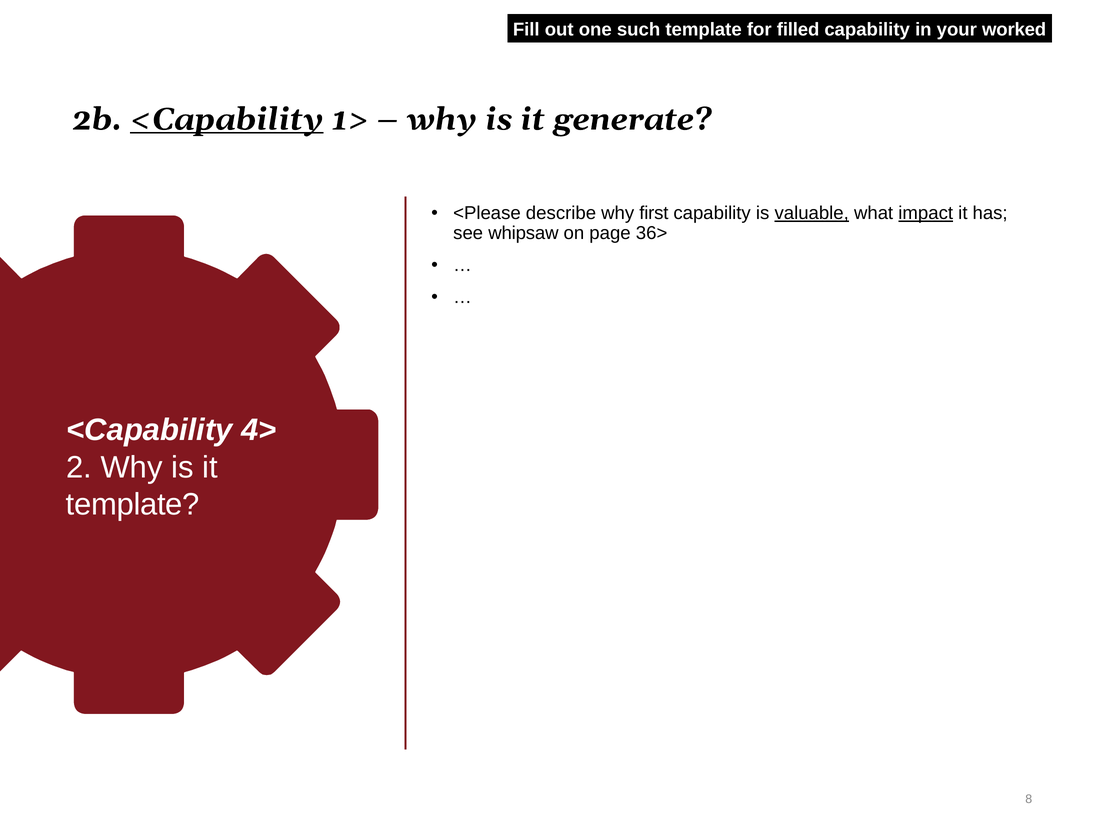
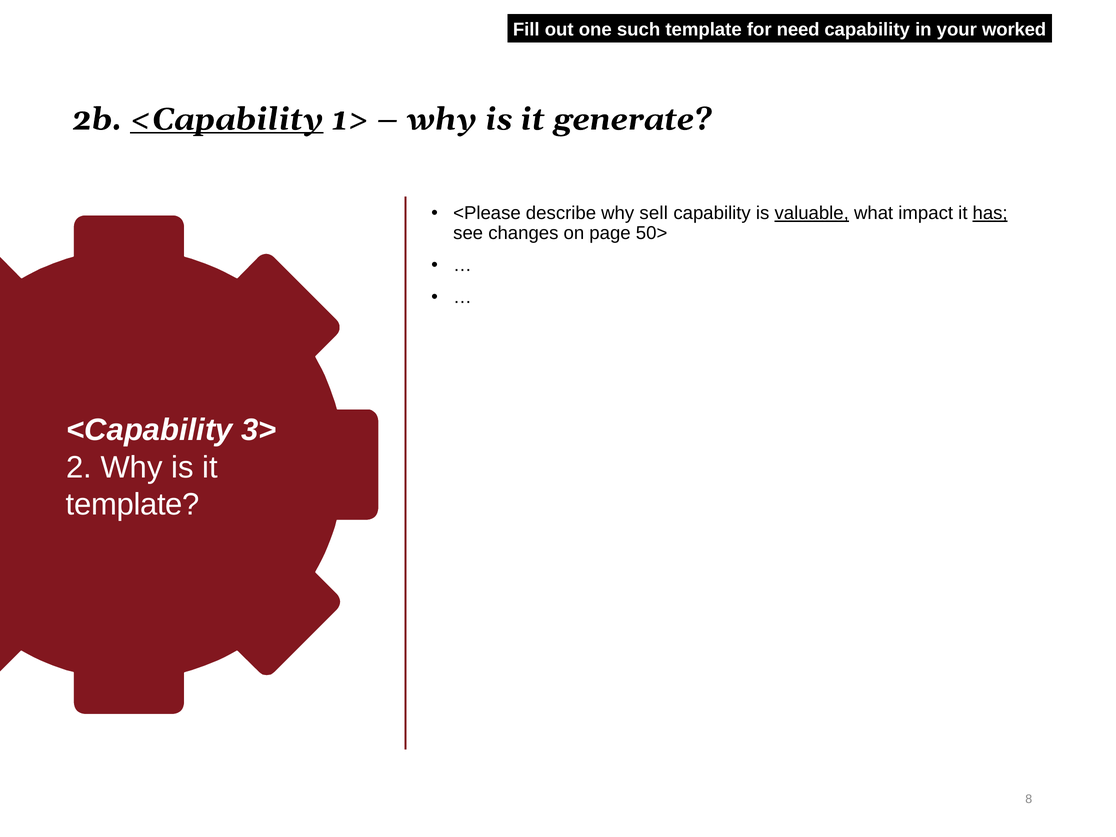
filled: filled -> need
first: first -> sell
impact underline: present -> none
has underline: none -> present
whipsaw: whipsaw -> changes
36>: 36> -> 50>
4>: 4> -> 3>
